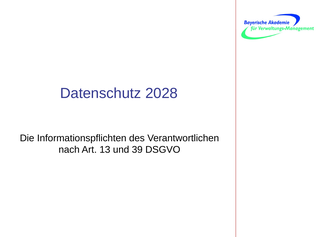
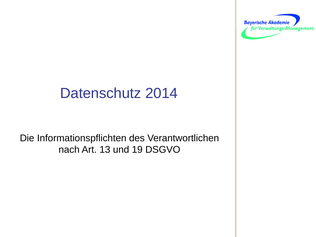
2028: 2028 -> 2014
39: 39 -> 19
